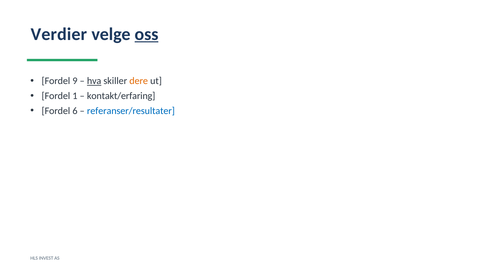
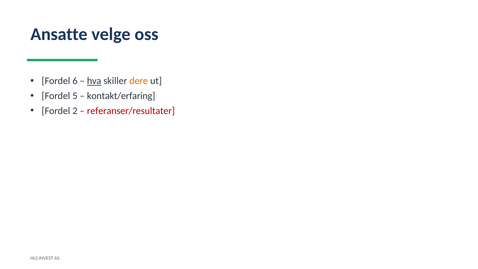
Verdier: Verdier -> Ansatte
oss underline: present -> none
9: 9 -> 6
1: 1 -> 5
6: 6 -> 2
referanser/resultater colour: blue -> red
